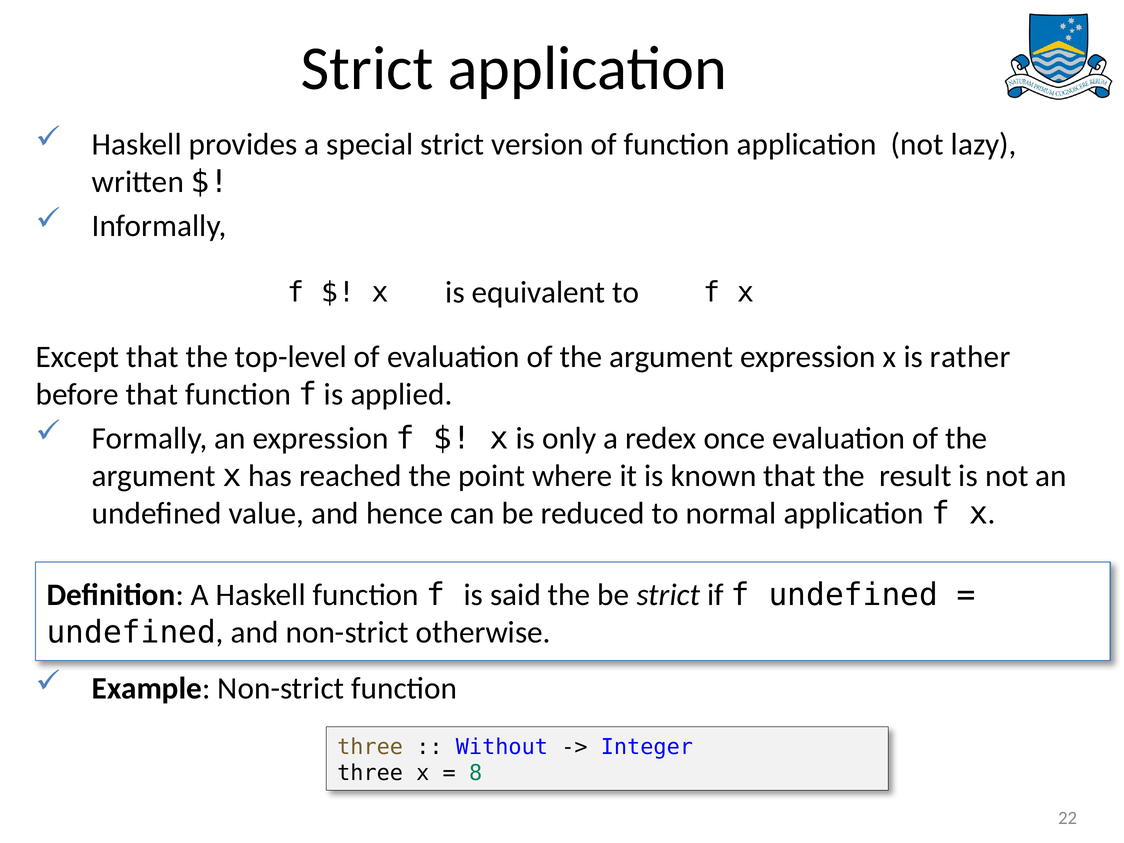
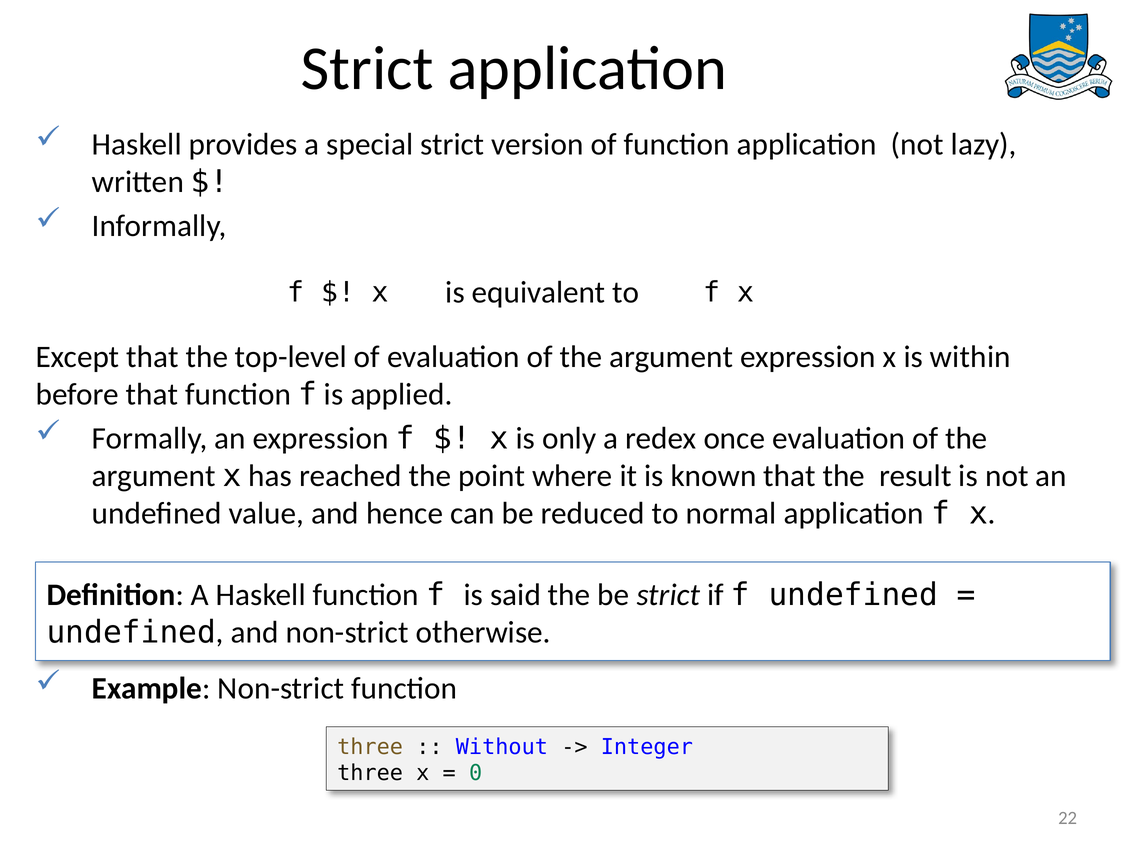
rather: rather -> within
8: 8 -> 0
